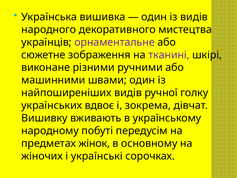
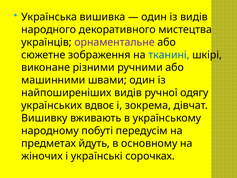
тканині colour: purple -> blue
голку: голку -> одягу
жінок: жінок -> йдуть
